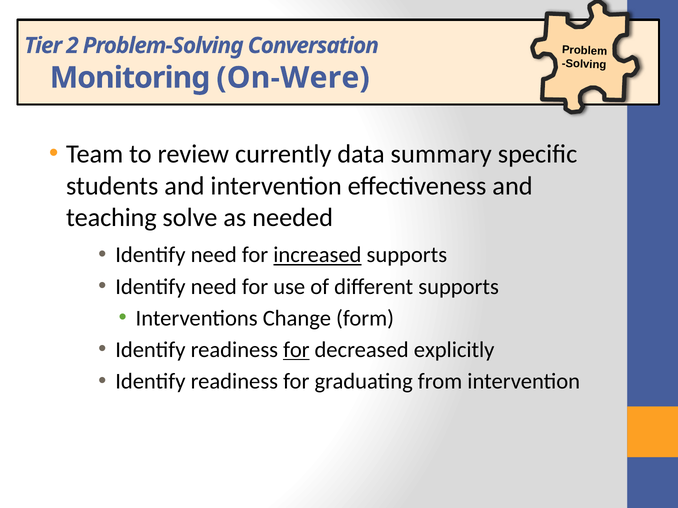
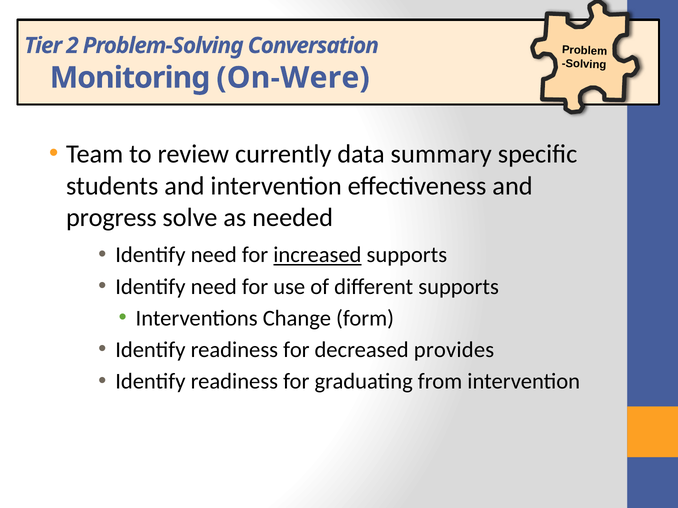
teaching: teaching -> progress
for at (296, 350) underline: present -> none
explicitly: explicitly -> provides
